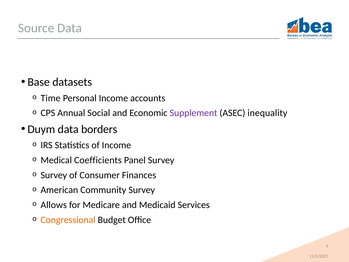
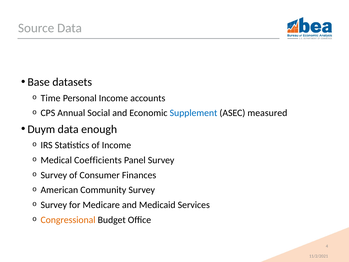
Supplement colour: purple -> blue
inequality: inequality -> measured
borders: borders -> enough
Allows at (54, 205): Allows -> Survey
